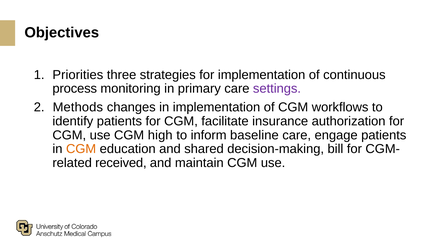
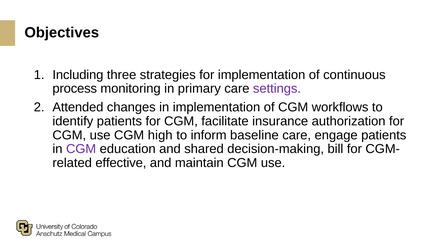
Priorities: Priorities -> Including
Methods: Methods -> Attended
CGM at (81, 149) colour: orange -> purple
received: received -> effective
